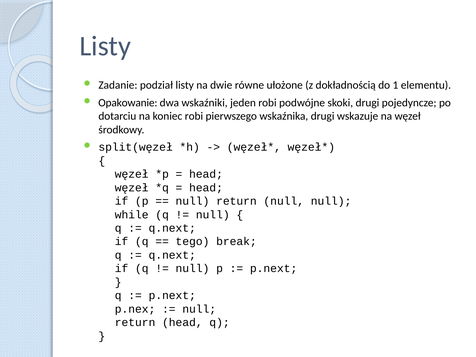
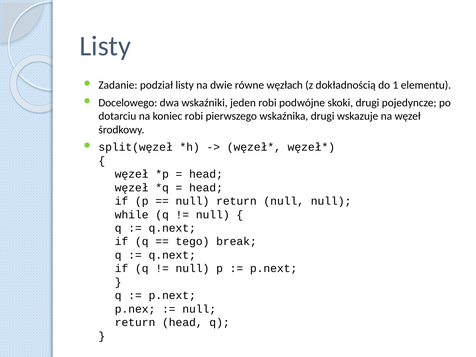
ułożone: ułożone -> węzłach
Opakowanie: Opakowanie -> Docelowego
